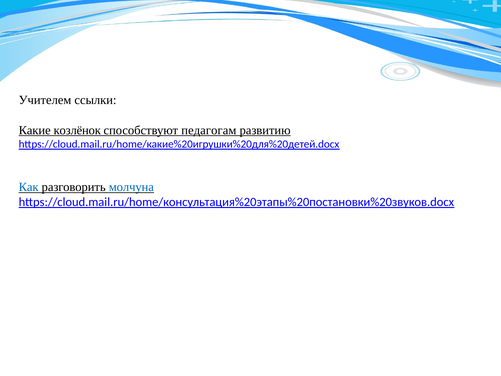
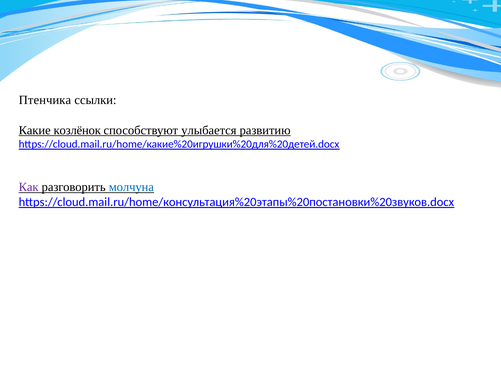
Учителем: Учителем -> Птенчика
педагогам: педагогам -> улыбается
Как colour: blue -> purple
